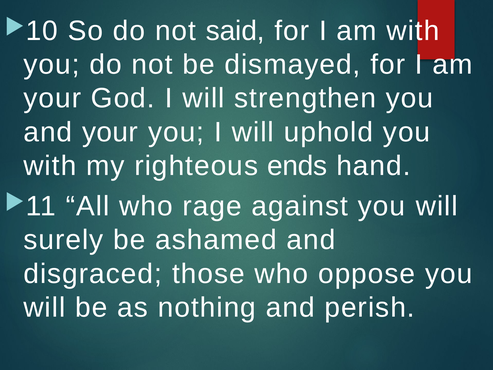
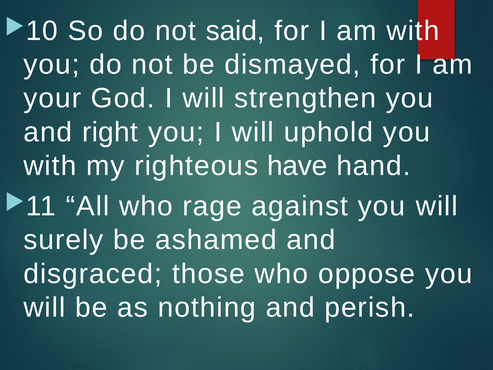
and your: your -> right
ends: ends -> have
